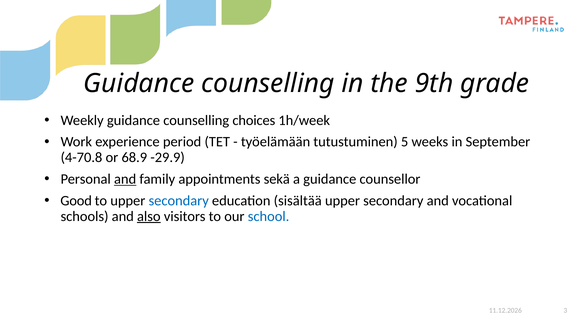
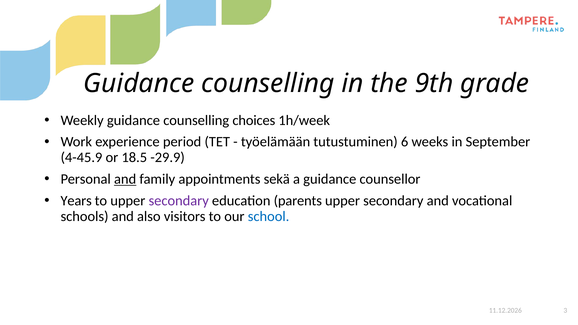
5: 5 -> 6
4-70.8: 4-70.8 -> 4-45.9
68.9: 68.9 -> 18.5
Good: Good -> Years
secondary at (179, 201) colour: blue -> purple
sisältää: sisältää -> parents
also underline: present -> none
